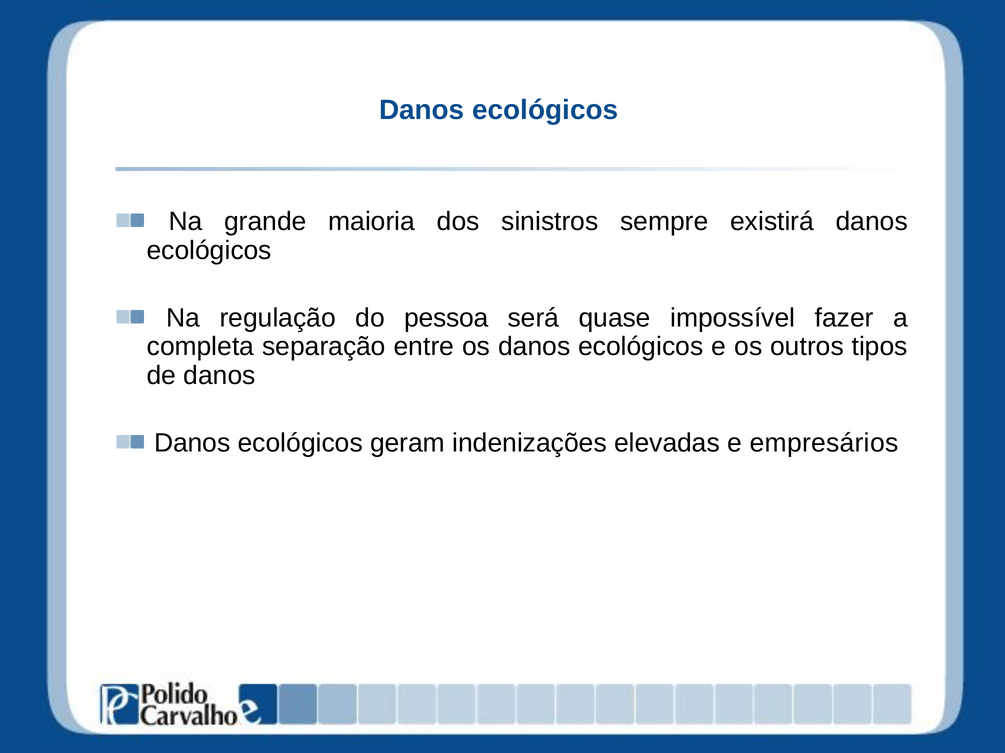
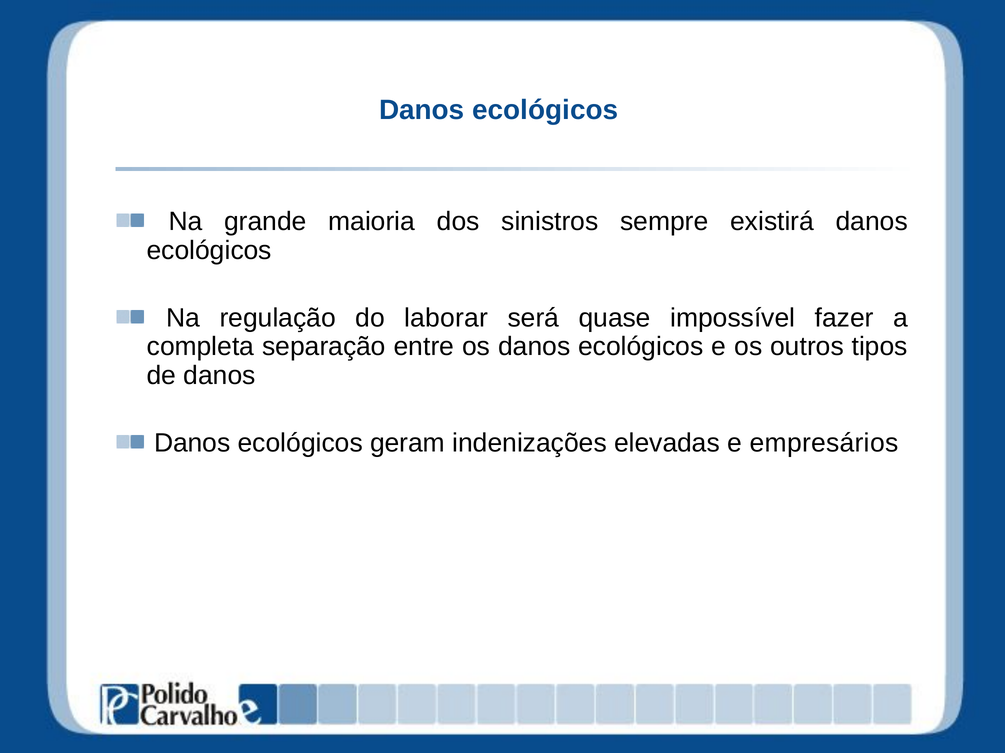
pessoa: pessoa -> laborar
